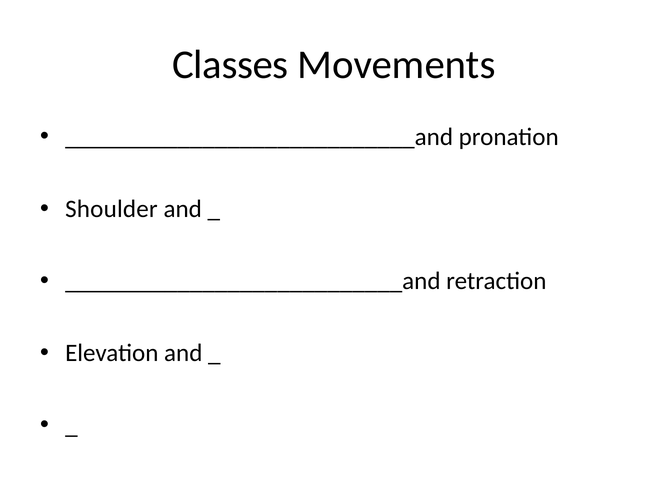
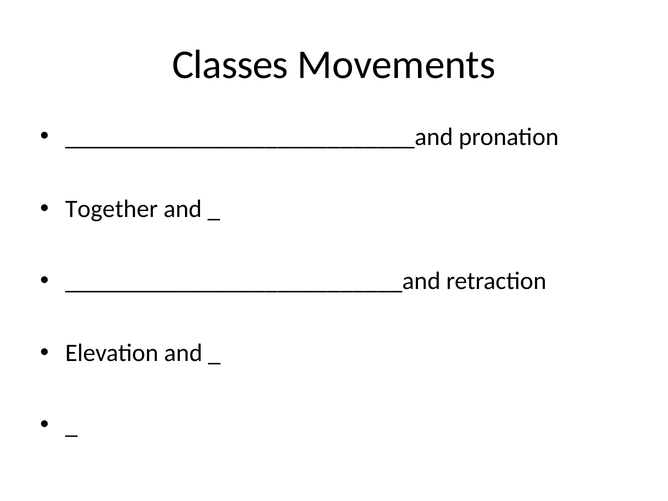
Shoulder: Shoulder -> Together
